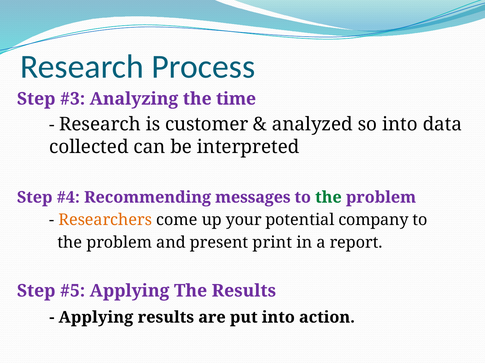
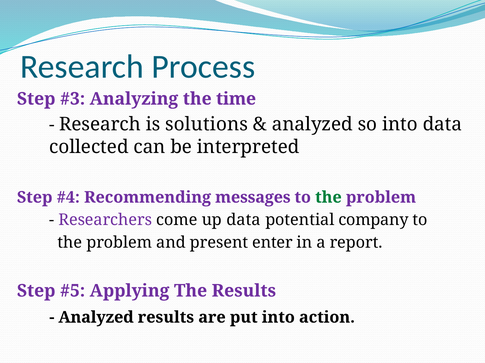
customer: customer -> solutions
Researchers colour: orange -> purple
up your: your -> data
print: print -> enter
Applying at (96, 318): Applying -> Analyzed
